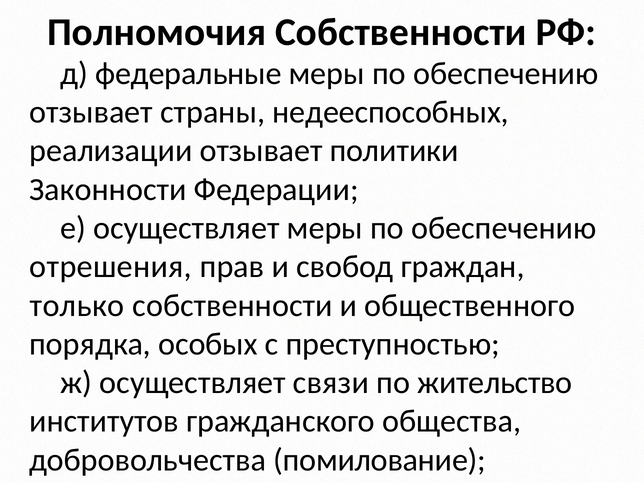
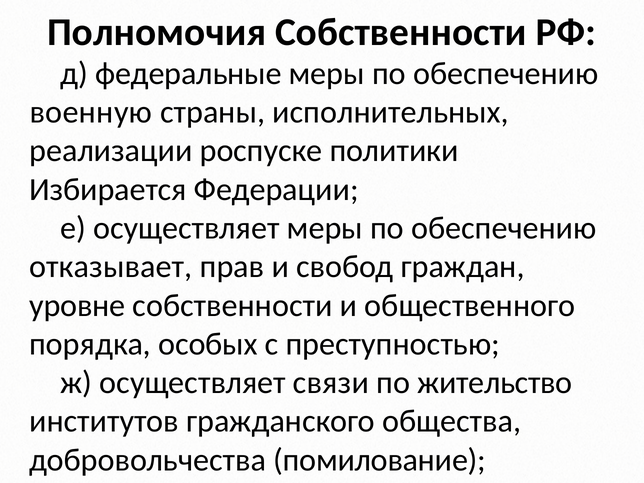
отзывает at (91, 112): отзывает -> военную
недееспособных: недееспособных -> исполнительных
реализации отзывает: отзывает -> роспуске
Законности: Законности -> Избирается
отрешения: отрешения -> отказывает
только: только -> уровне
